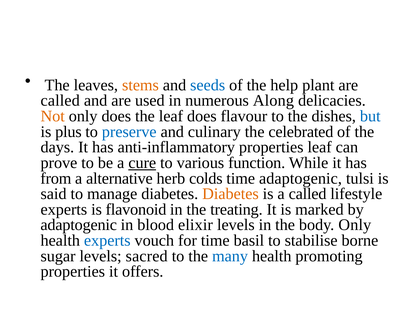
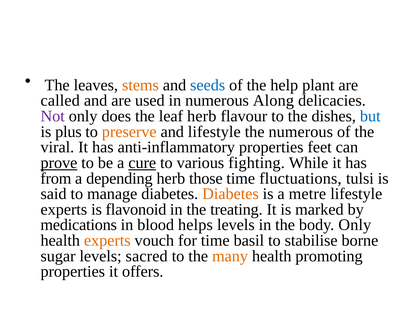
Not colour: orange -> purple
leaf does: does -> herb
preserve colour: blue -> orange
and culinary: culinary -> lifestyle
the celebrated: celebrated -> numerous
days: days -> viral
properties leaf: leaf -> feet
prove underline: none -> present
function: function -> fighting
alternative: alternative -> depending
colds: colds -> those
time adaptogenic: adaptogenic -> fluctuations
a called: called -> metre
adaptogenic at (79, 225): adaptogenic -> medications
elixir: elixir -> helps
experts at (107, 241) colour: blue -> orange
many colour: blue -> orange
